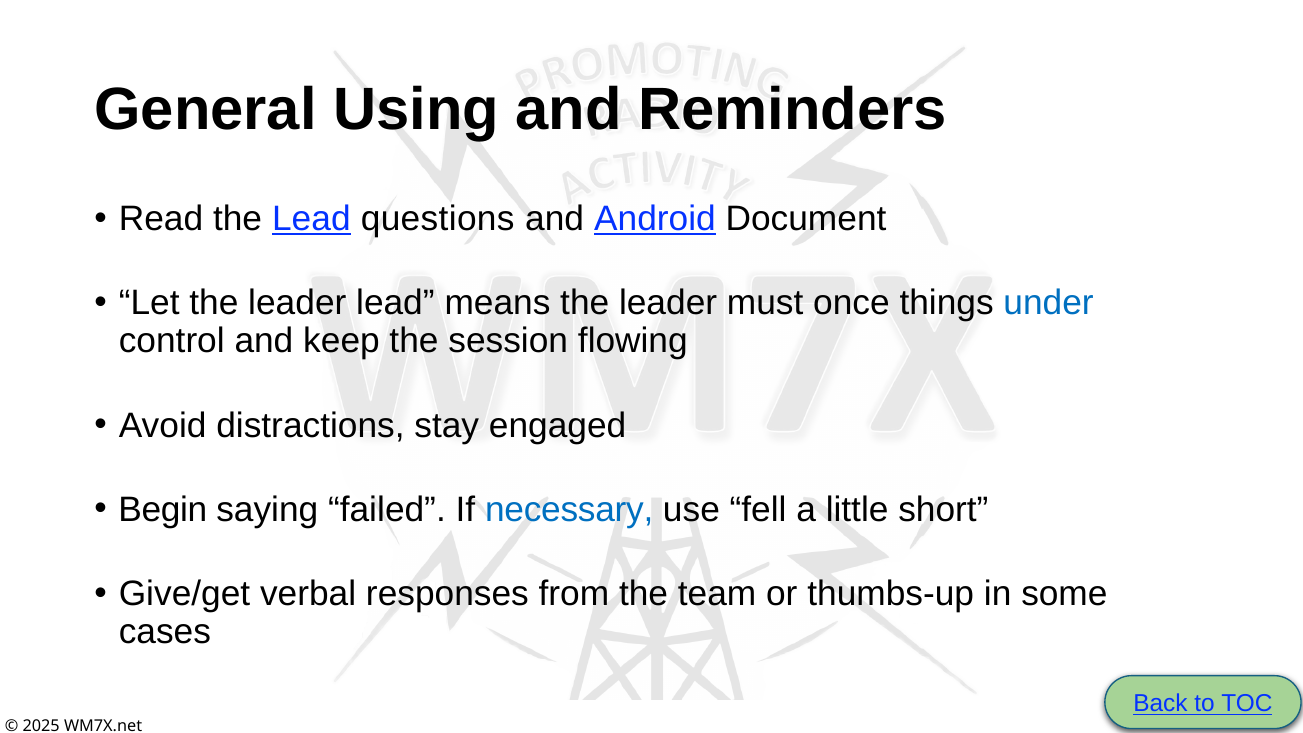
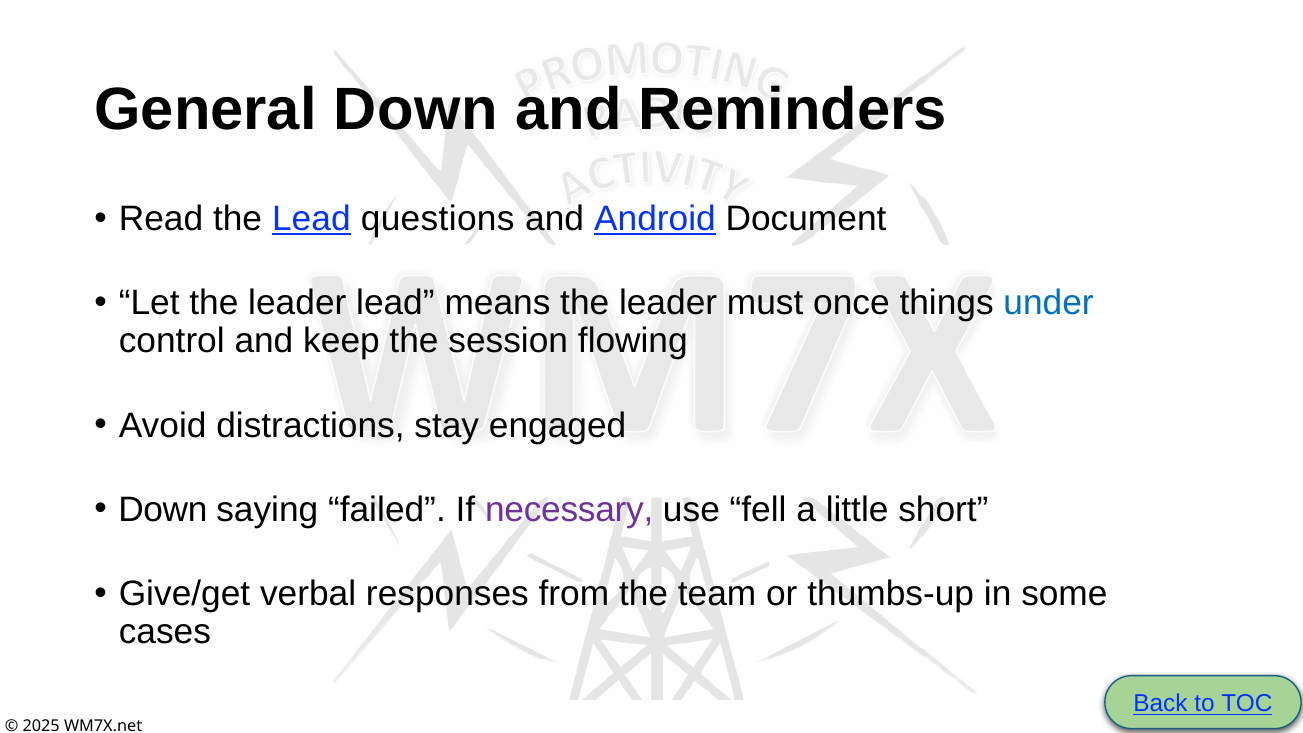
General Using: Using -> Down
Begin at (163, 510): Begin -> Down
necessary colour: blue -> purple
